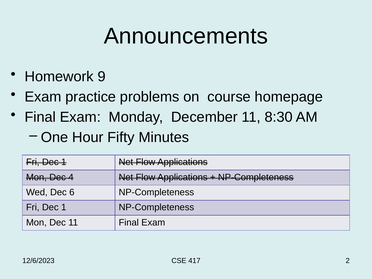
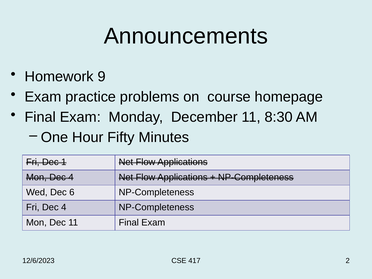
1 at (64, 207): 1 -> 4
